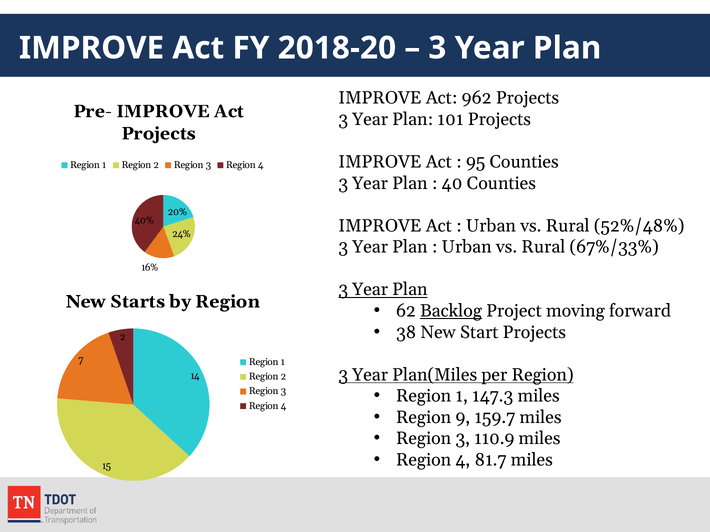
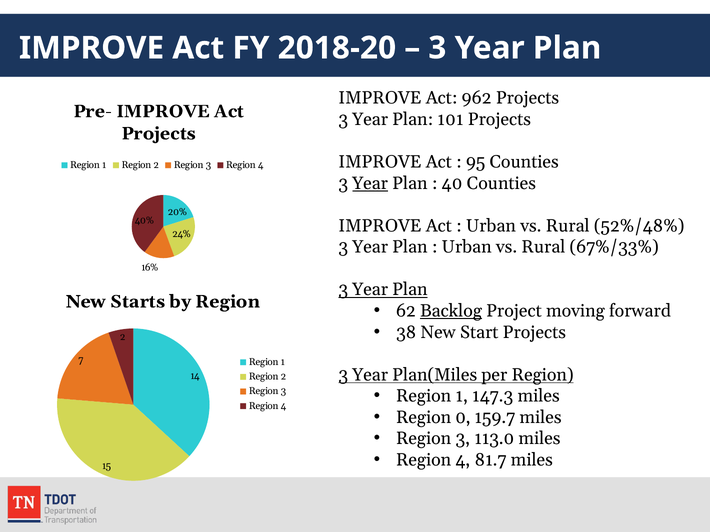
Year at (370, 183) underline: none -> present
9: 9 -> 0
110.9: 110.9 -> 113.0
